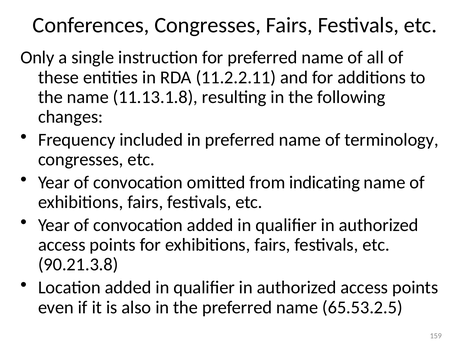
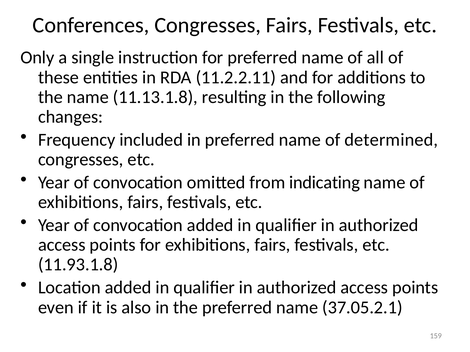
terminology: terminology -> determined
90.21.3.8: 90.21.3.8 -> 11.93.1.8
65.53.2.5: 65.53.2.5 -> 37.05.2.1
